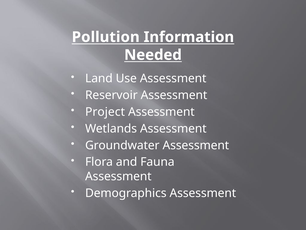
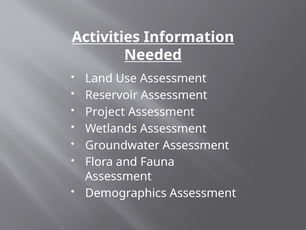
Pollution: Pollution -> Activities
